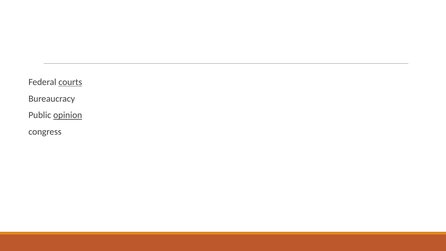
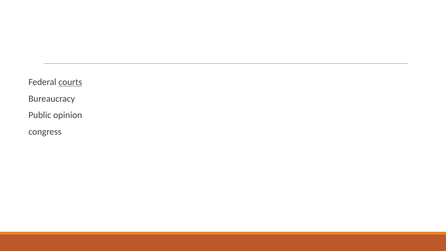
opinion underline: present -> none
